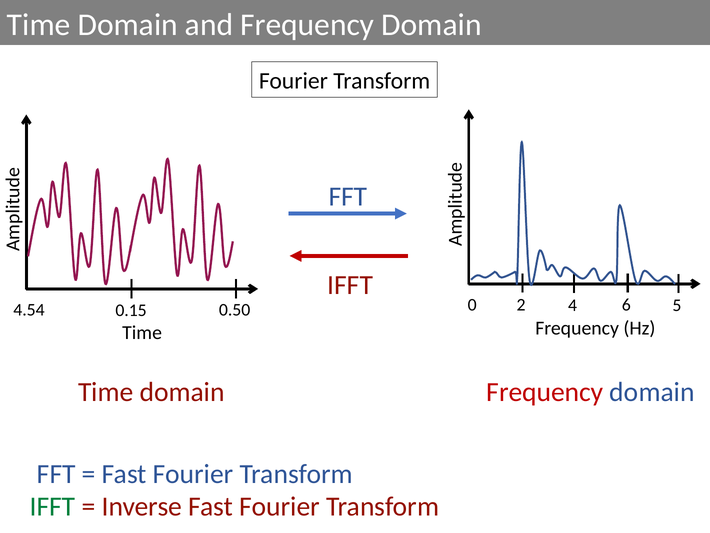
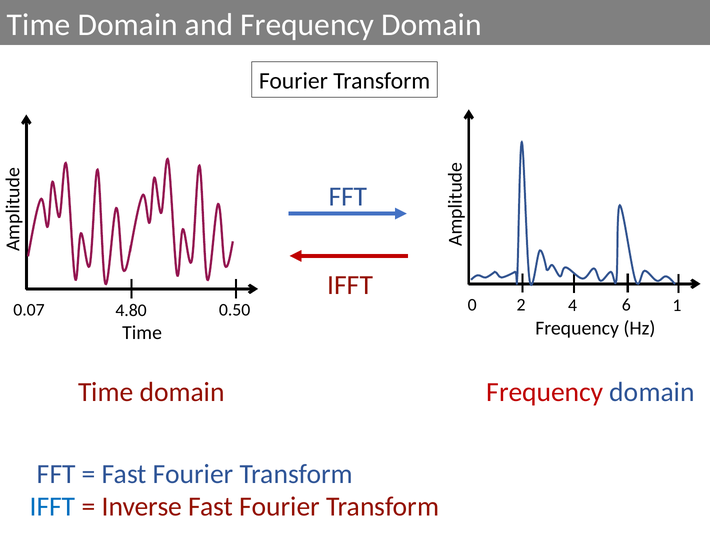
5: 5 -> 1
4.54: 4.54 -> 0.07
0.15: 0.15 -> 4.80
IFFT at (53, 506) colour: green -> blue
